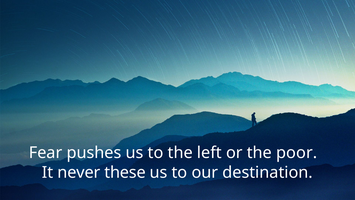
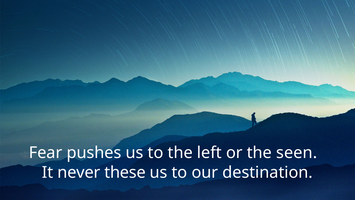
poor: poor -> seen
